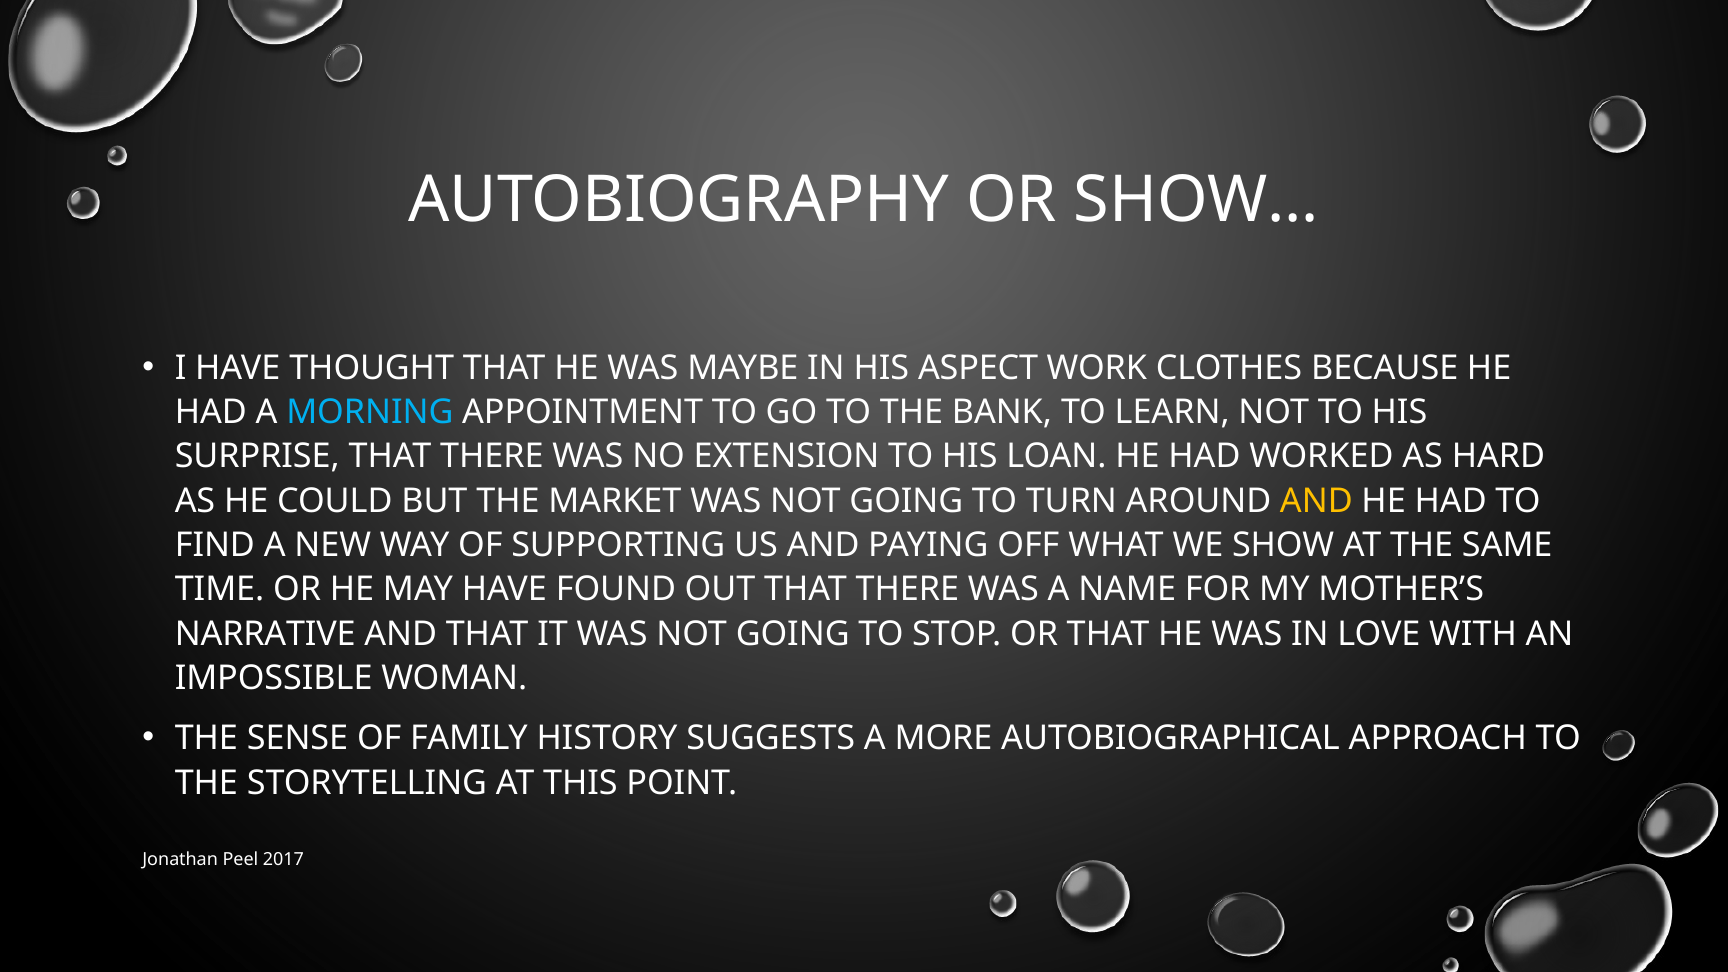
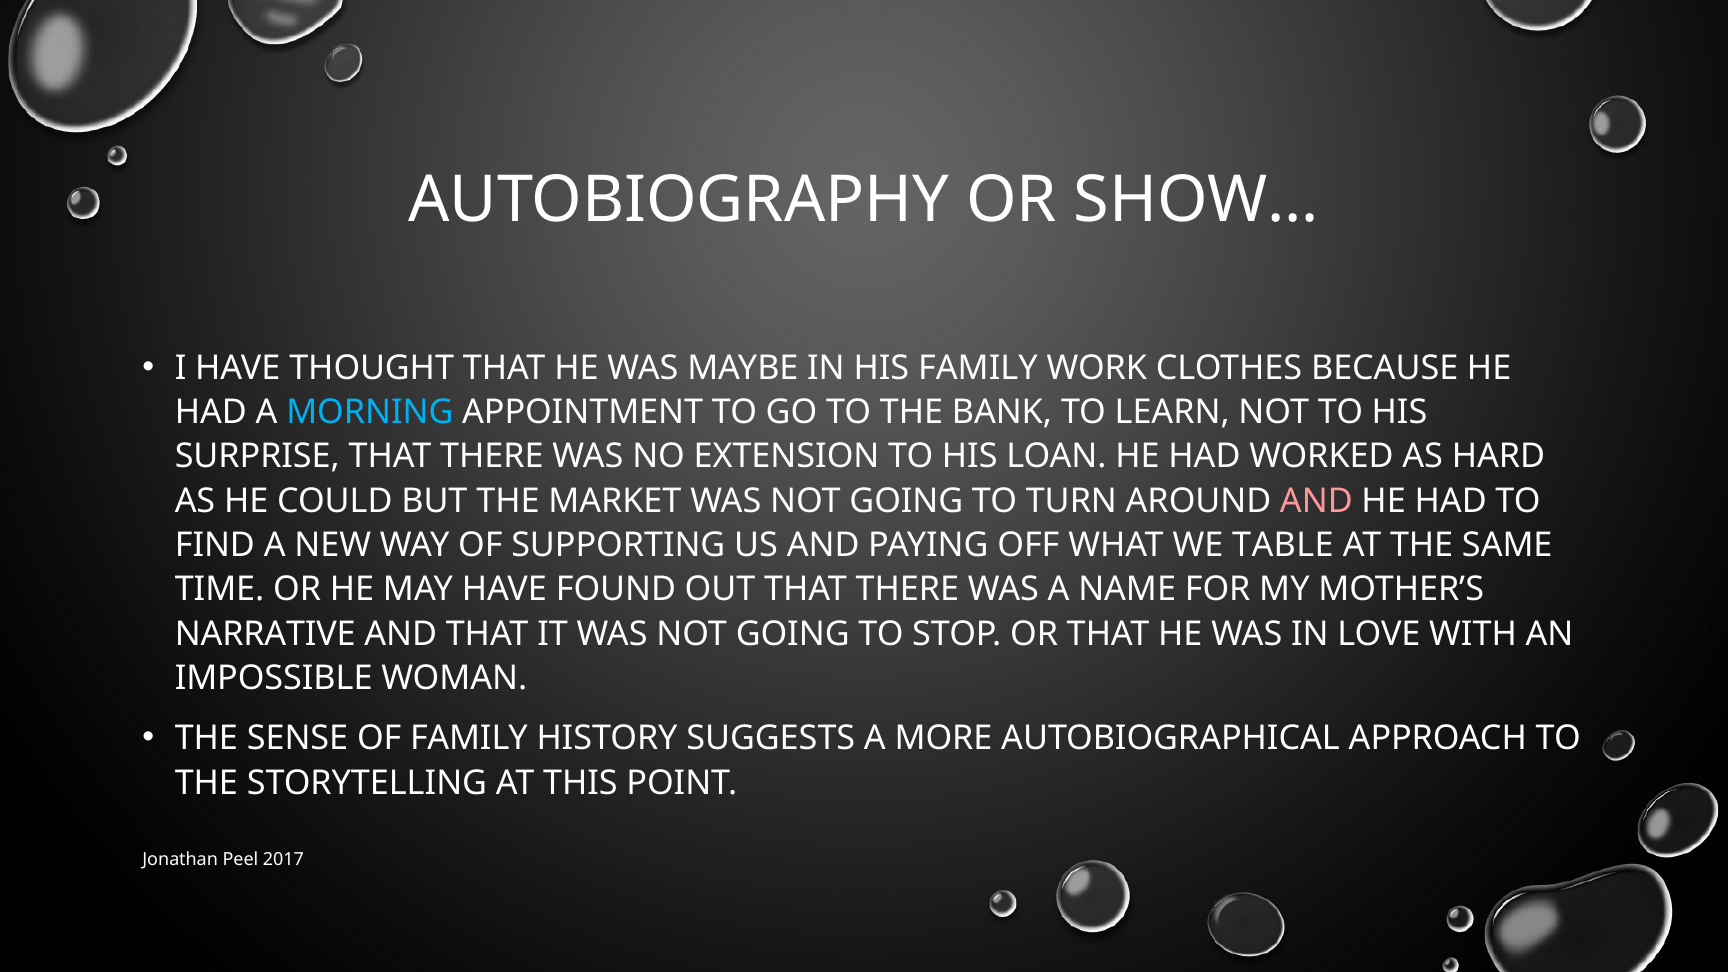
HIS ASPECT: ASPECT -> FAMILY
AND at (1316, 501) colour: yellow -> pink
SHOW: SHOW -> TABLE
